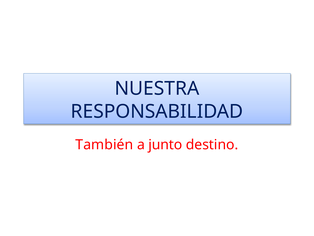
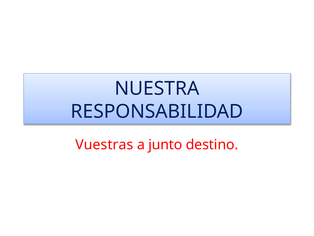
También: También -> Vuestras
